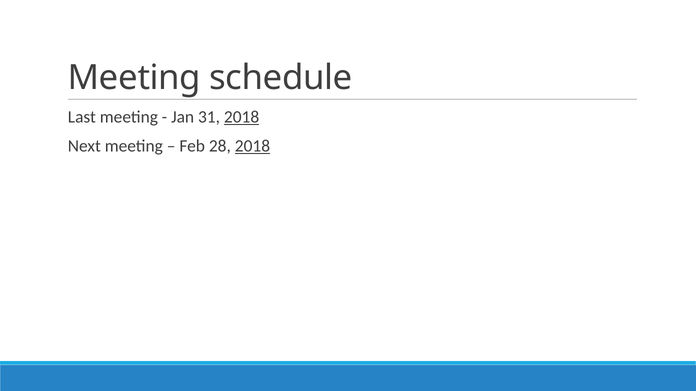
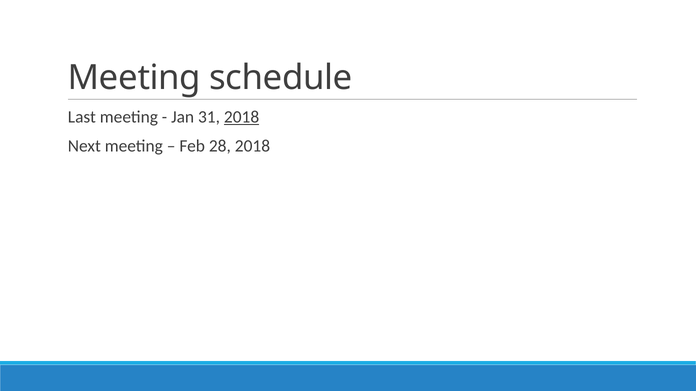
2018 at (252, 146) underline: present -> none
